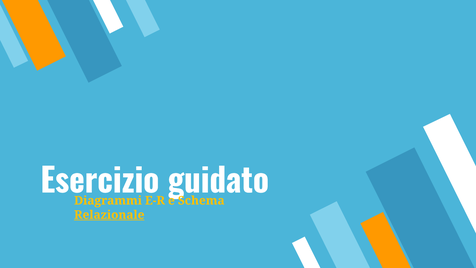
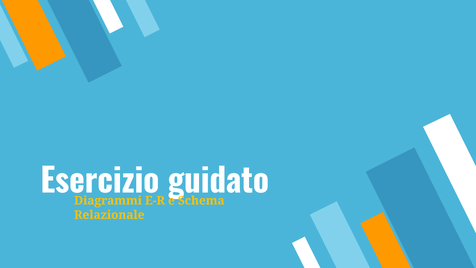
Relazionale underline: present -> none
